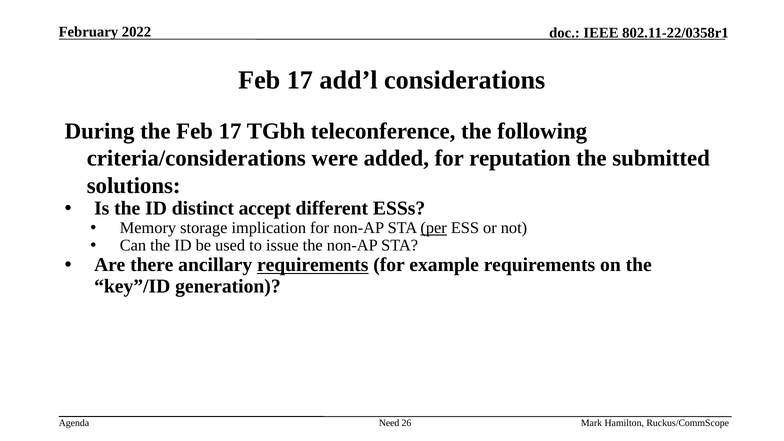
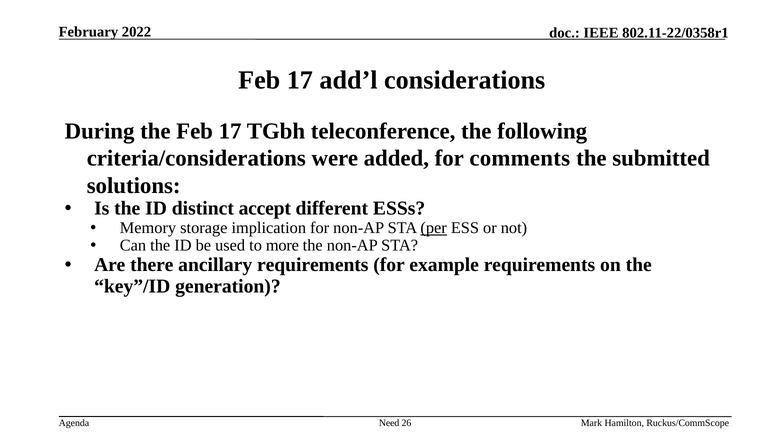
reputation: reputation -> comments
issue: issue -> more
requirements at (313, 265) underline: present -> none
